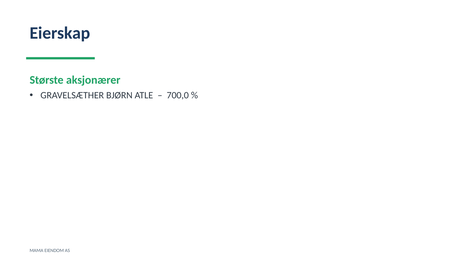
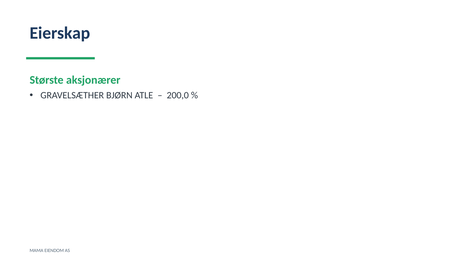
700,0: 700,0 -> 200,0
